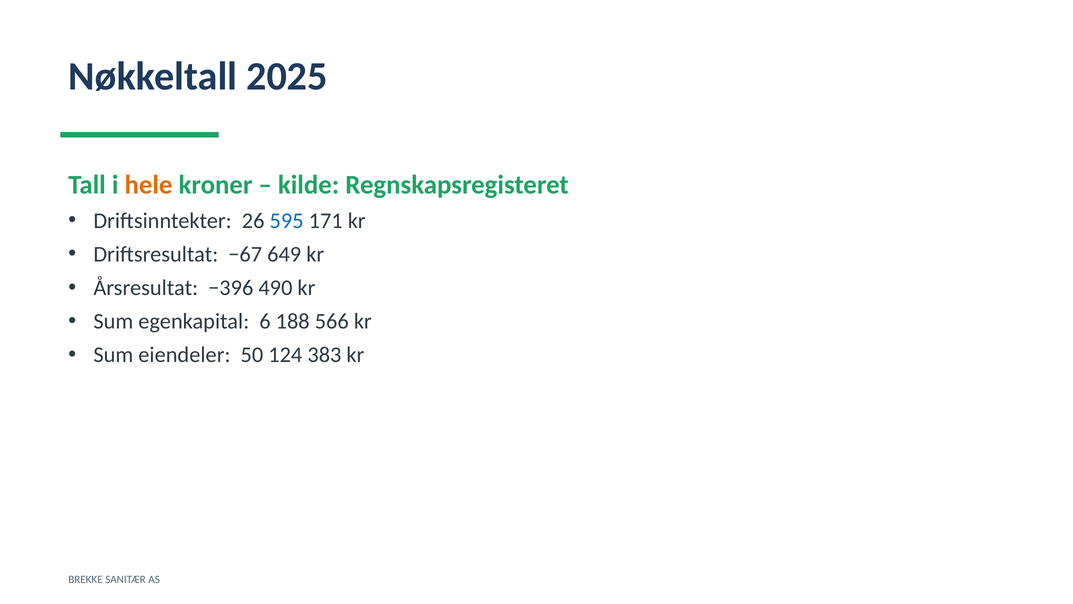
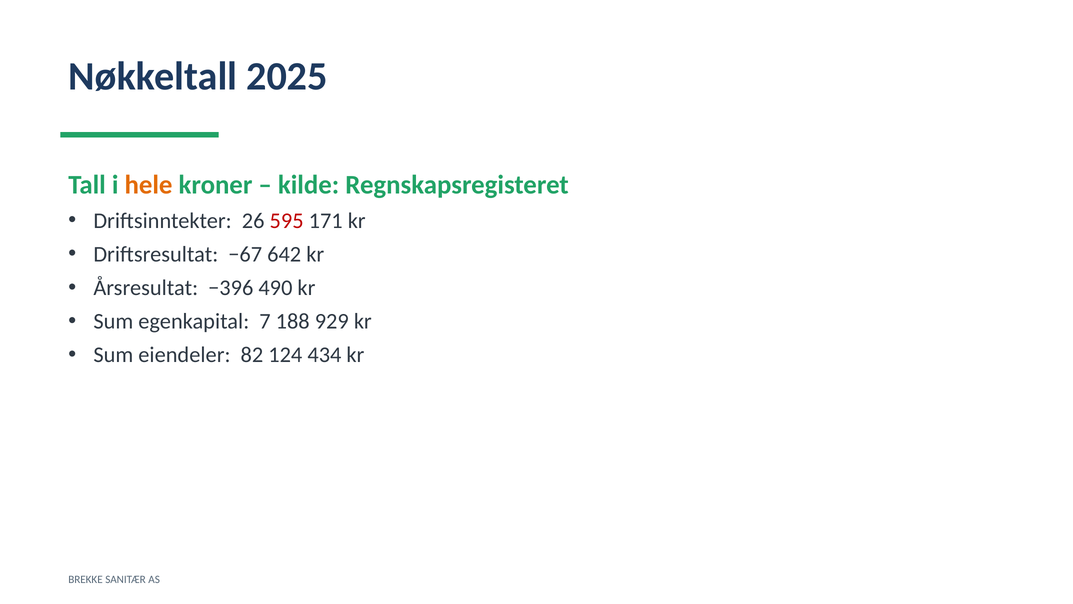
595 colour: blue -> red
649: 649 -> 642
6: 6 -> 7
566: 566 -> 929
50: 50 -> 82
383: 383 -> 434
